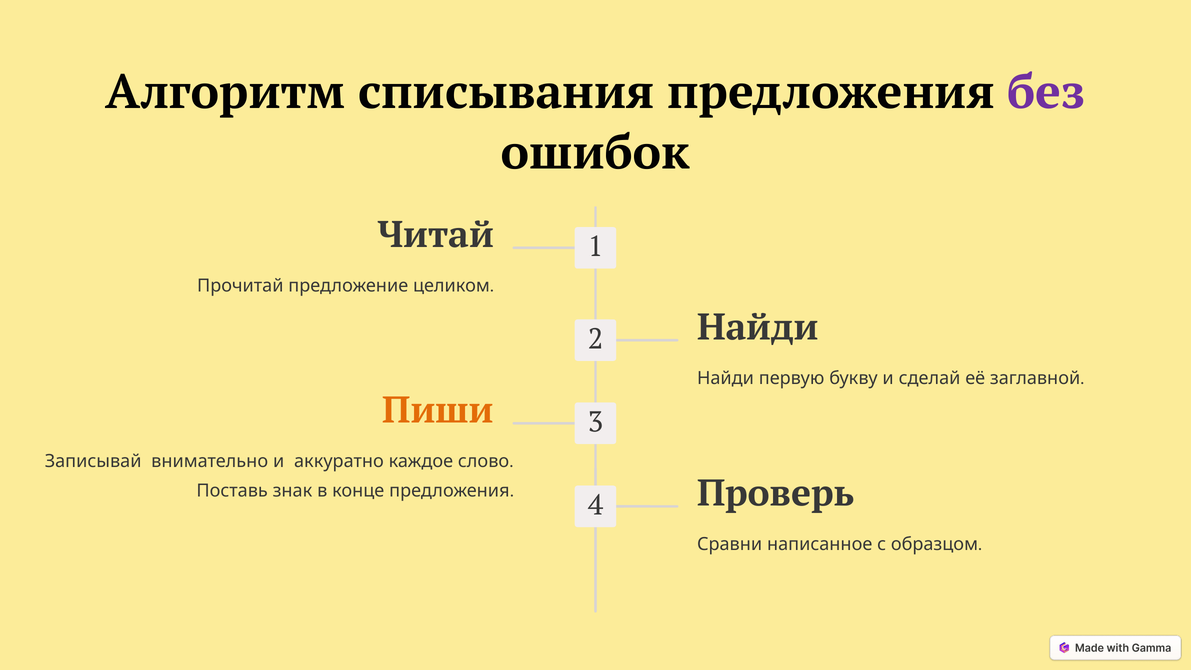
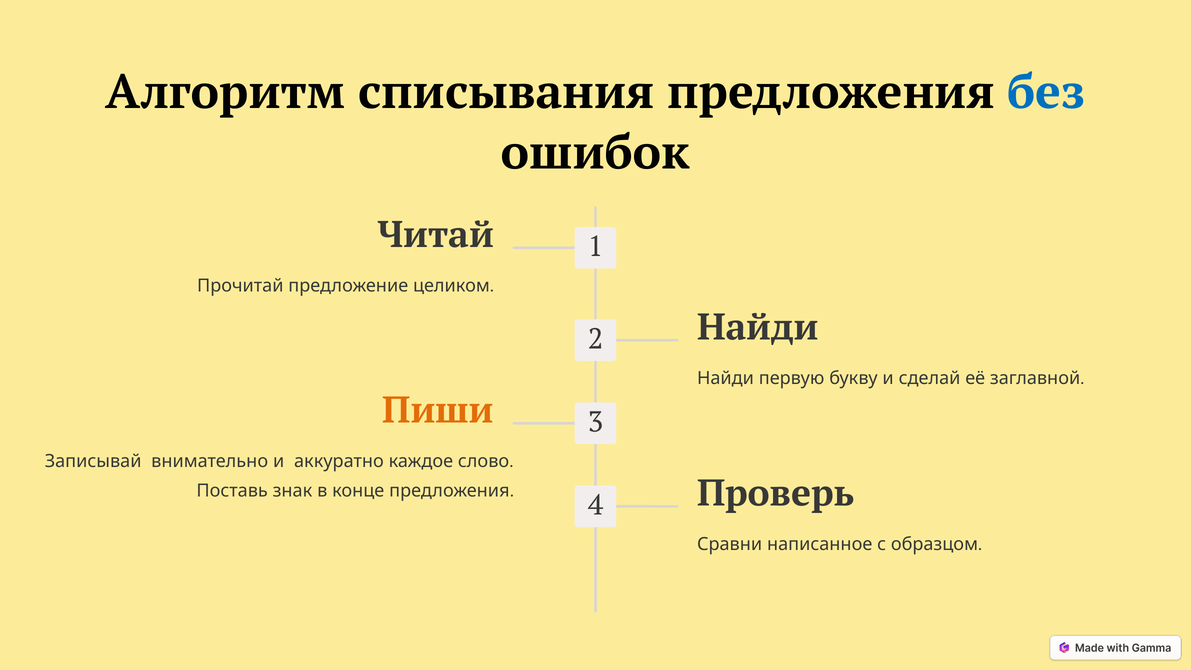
без colour: purple -> blue
